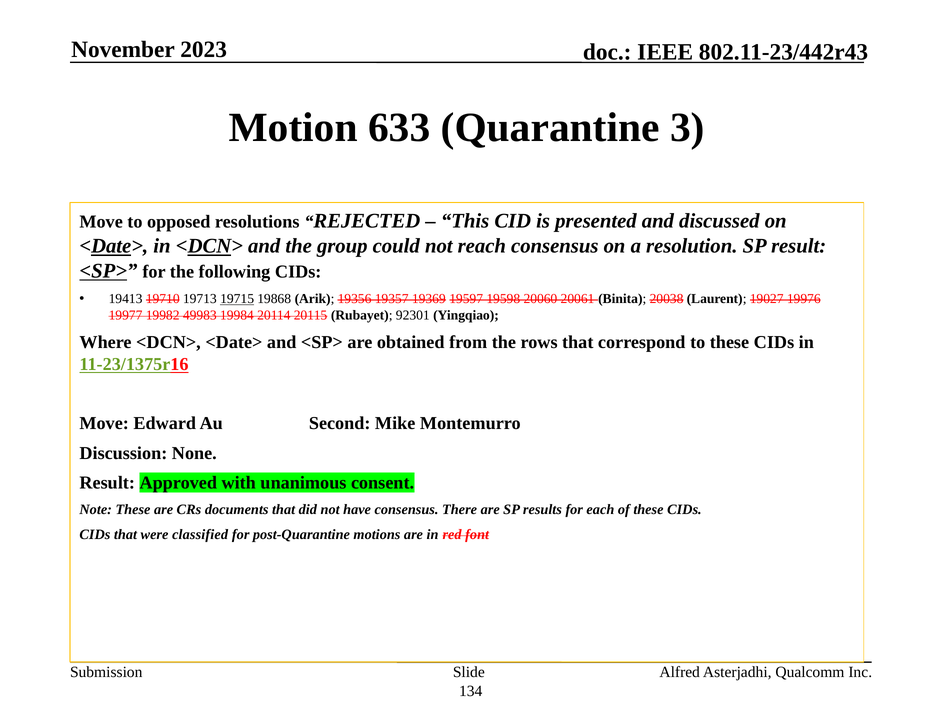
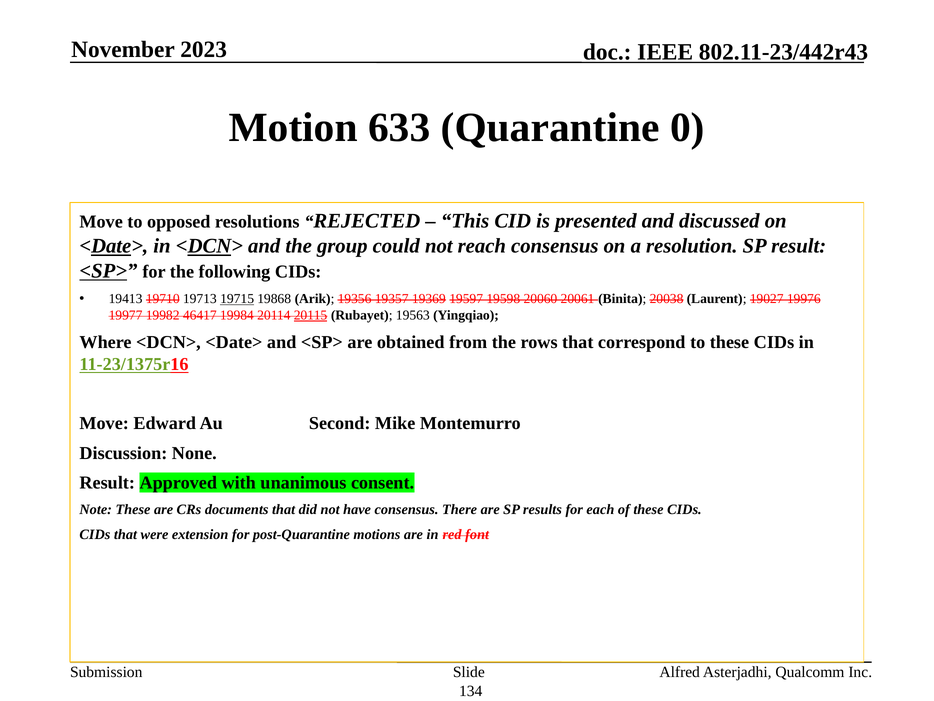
3: 3 -> 0
49983: 49983 -> 46417
20115 underline: none -> present
92301: 92301 -> 19563
classified: classified -> extension
